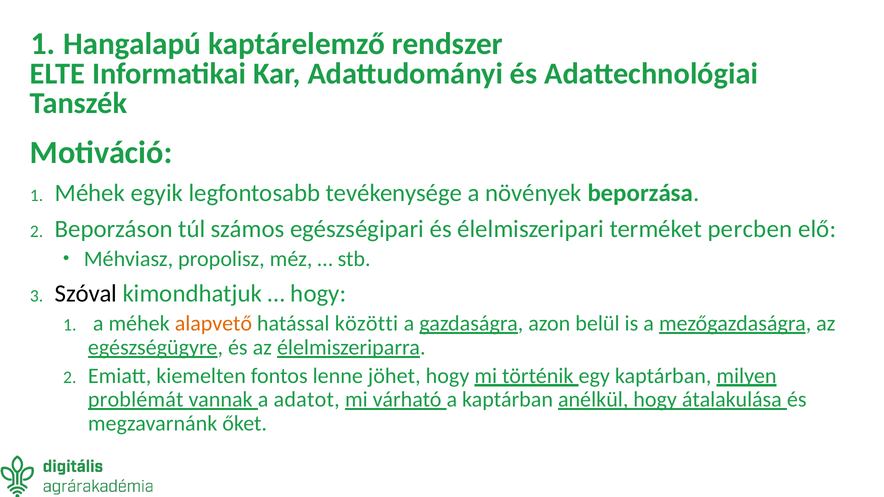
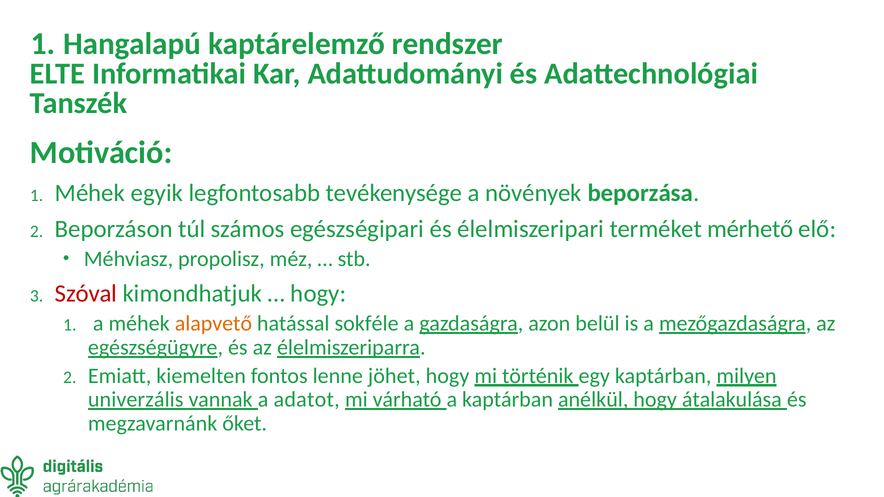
percben: percben -> mérhető
Szóval colour: black -> red
közötti: közötti -> sokféle
problémát: problémát -> univerzális
